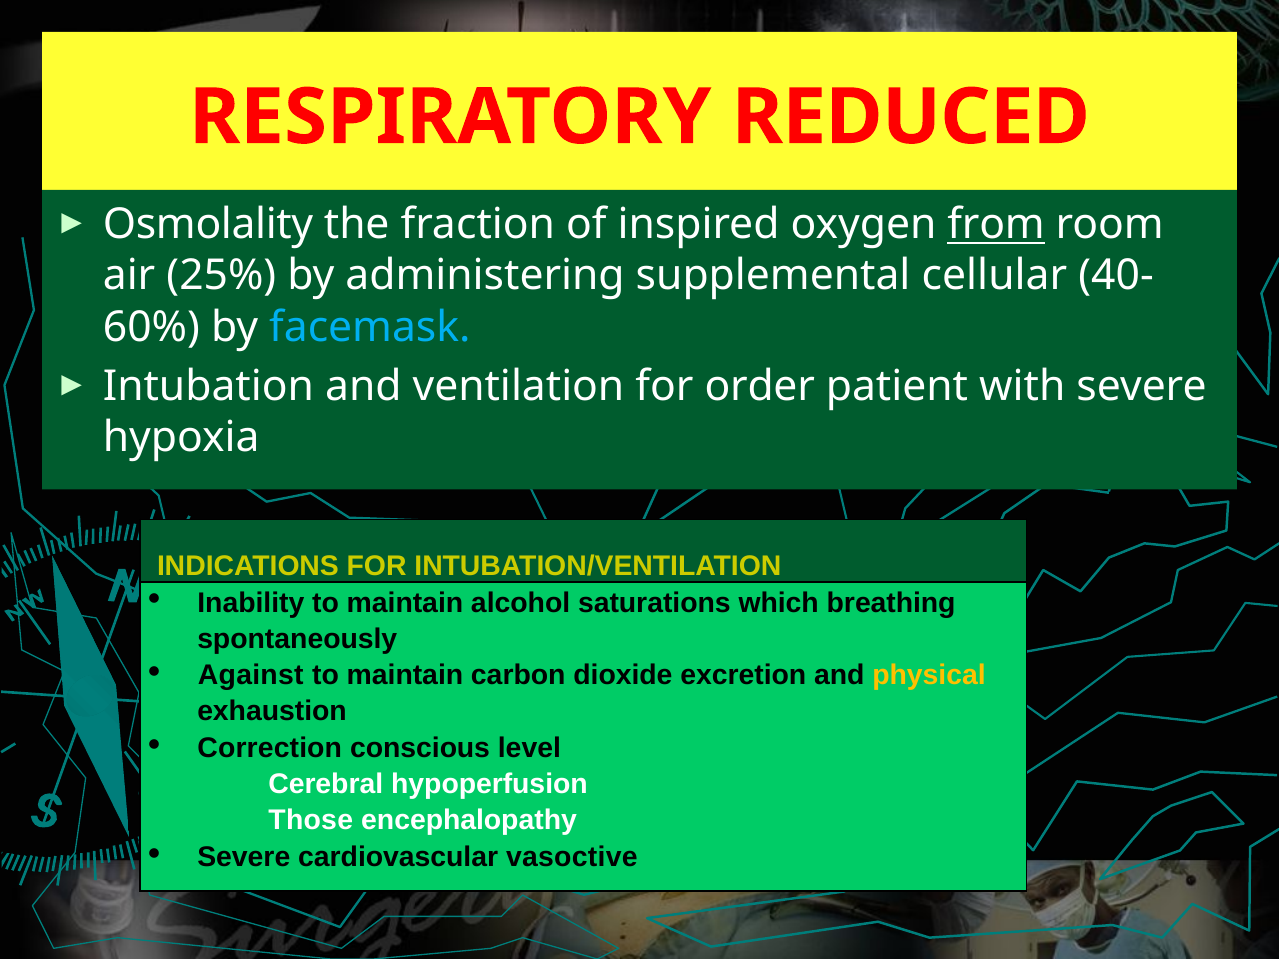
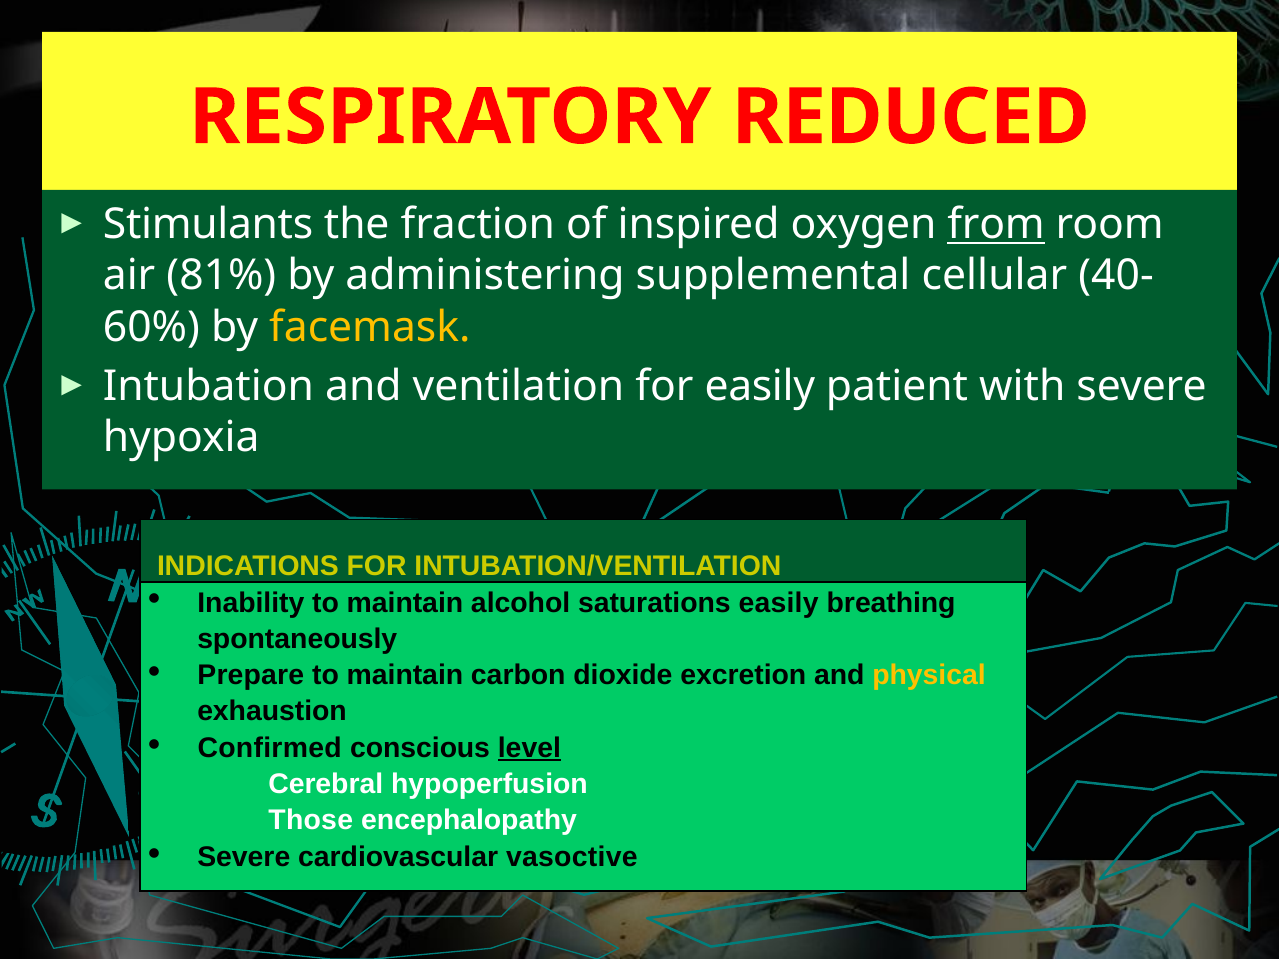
Osmolality: Osmolality -> Stimulants
25%: 25% -> 81%
facemask colour: light blue -> yellow
for order: order -> easily
saturations which: which -> easily
Against: Against -> Prepare
Correction: Correction -> Confirmed
level underline: none -> present
